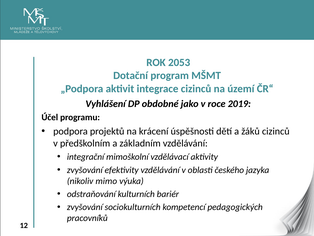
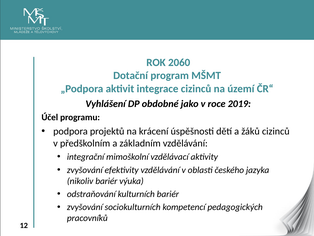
2053: 2053 -> 2060
nikoliv mimo: mimo -> bariér
